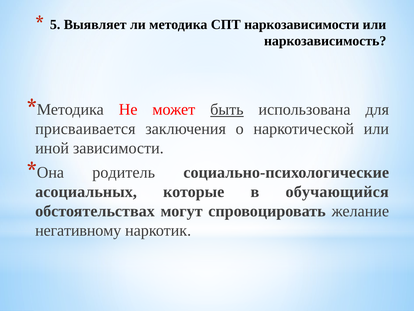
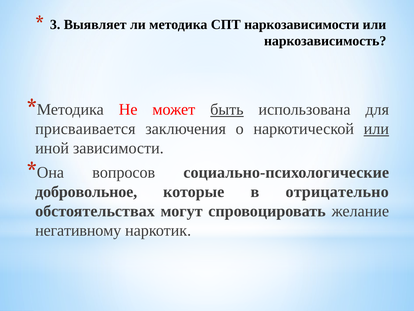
5: 5 -> 3
или at (376, 129) underline: none -> present
родитель: родитель -> вопросов
асоциальных: асоциальных -> добровольное
обучающийся: обучающийся -> отрицательно
